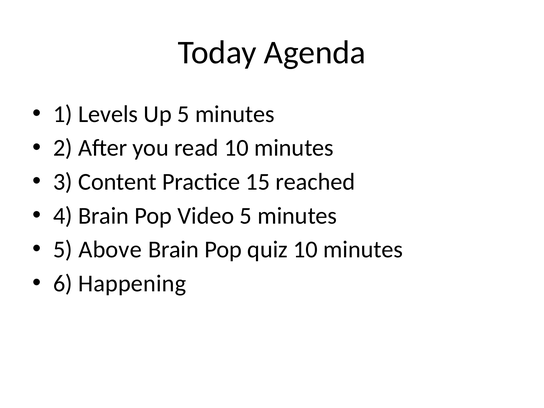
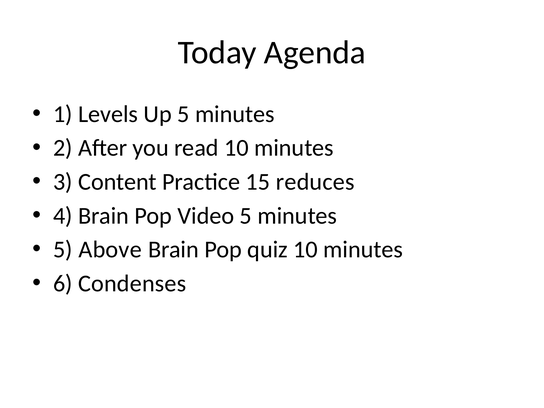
reached: reached -> reduces
Happening: Happening -> Condenses
